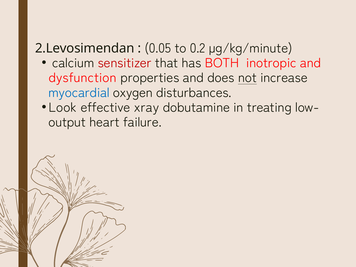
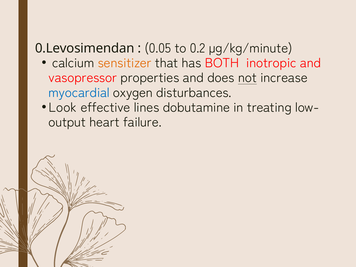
2.Levosimendan: 2.Levosimendan -> 0.Levosimendan
sensitizer colour: red -> orange
dysfunction: dysfunction -> vasopressor
xray: xray -> lines
